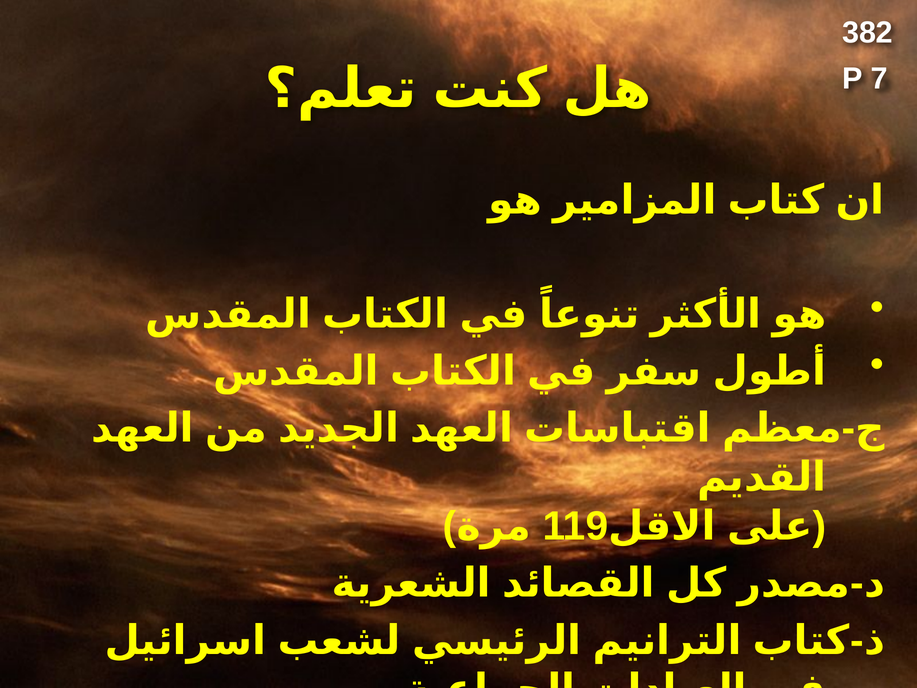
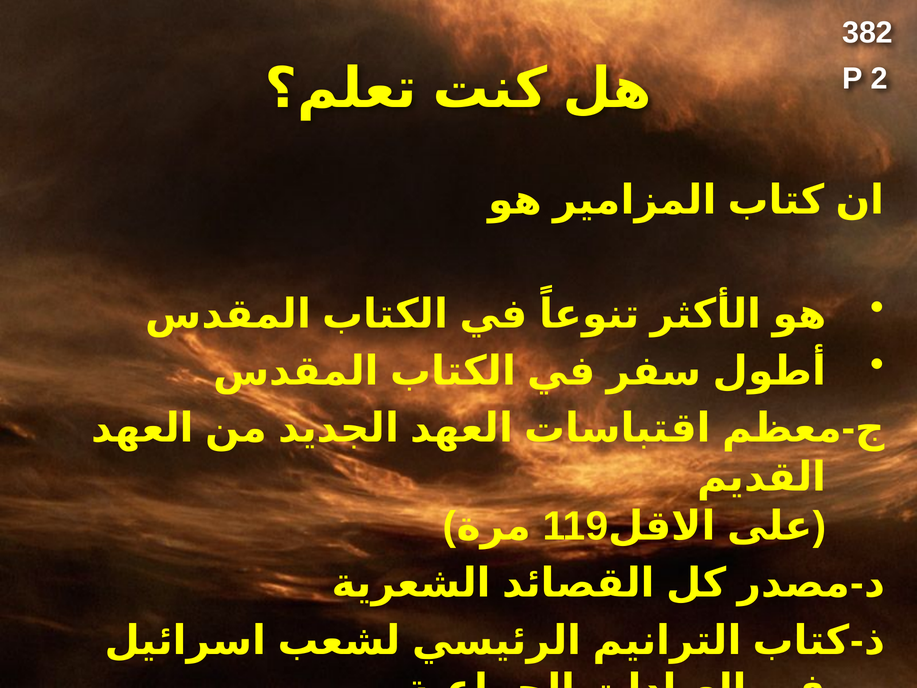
7: 7 -> 2
